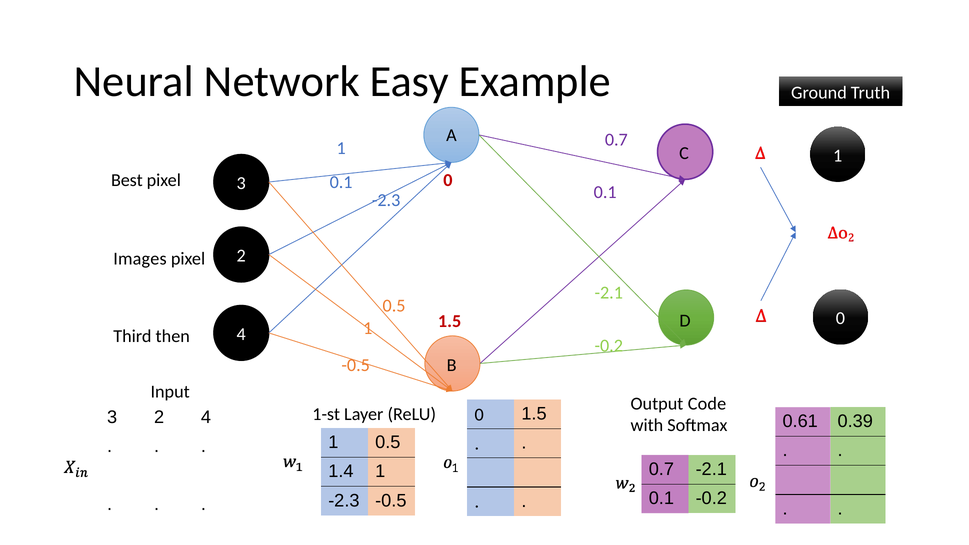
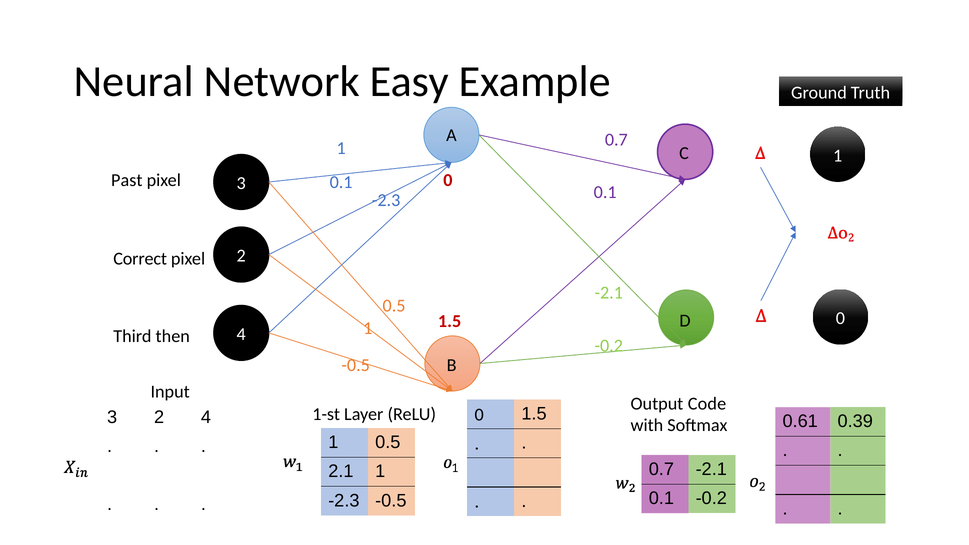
Best: Best -> Past
Images: Images -> Correct
1.4: 1.4 -> 2.1
